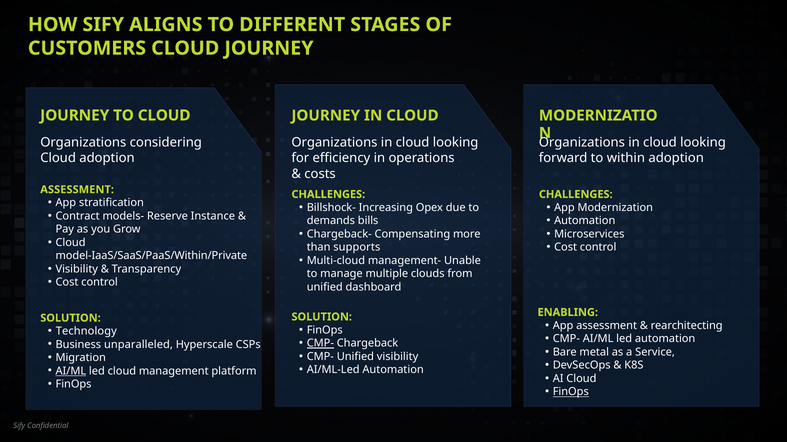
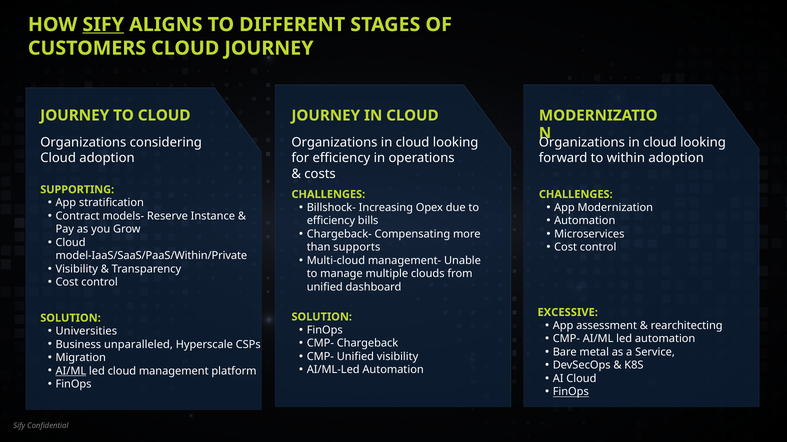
SIFY at (103, 25) underline: none -> present
ASSESSMENT at (77, 190): ASSESSMENT -> SUPPORTING
demands at (331, 221): demands -> efficiency
ENABLING: ENABLING -> EXCESSIVE
Technology: Technology -> Universities
CMP- at (320, 344) underline: present -> none
